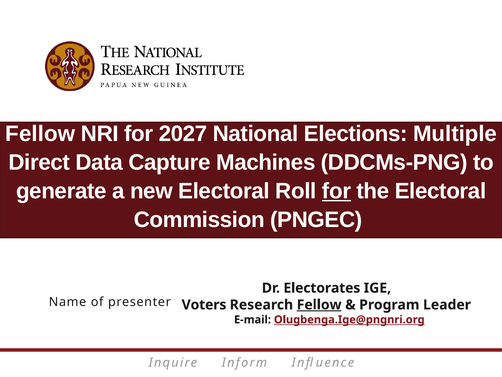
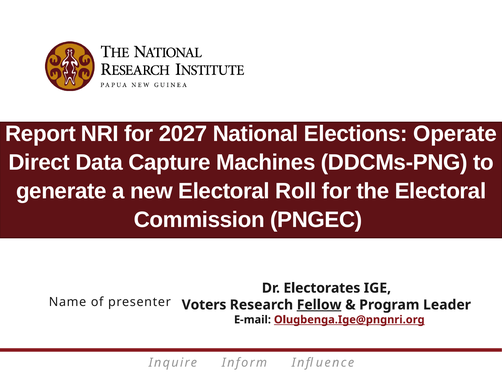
Fellow at (40, 134): Fellow -> Report
Multiple: Multiple -> Operate
for at (337, 191) underline: present -> none
